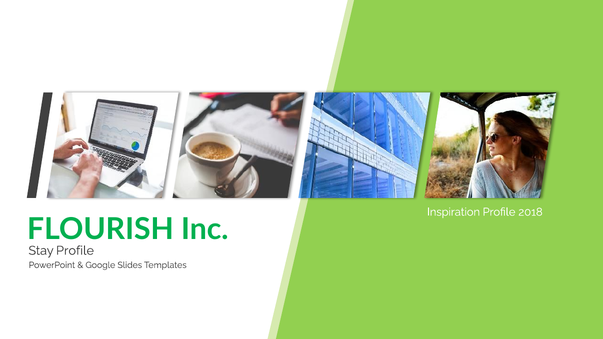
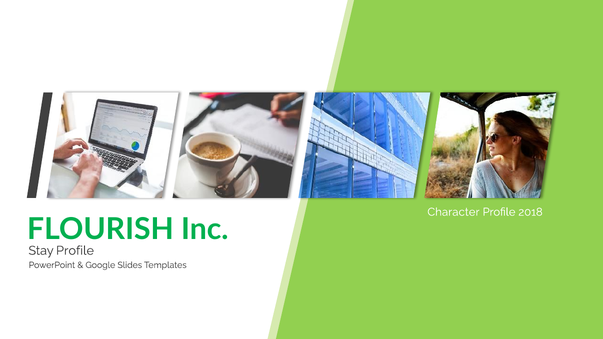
Inspiration: Inspiration -> Character
